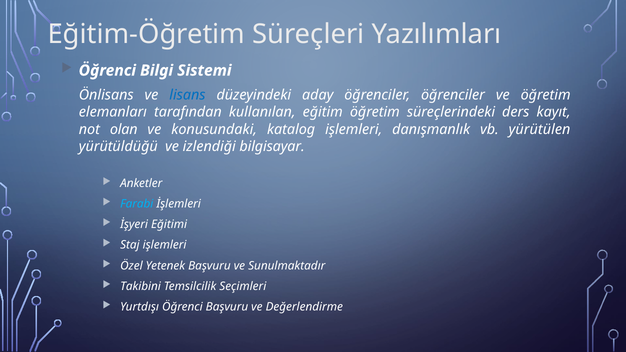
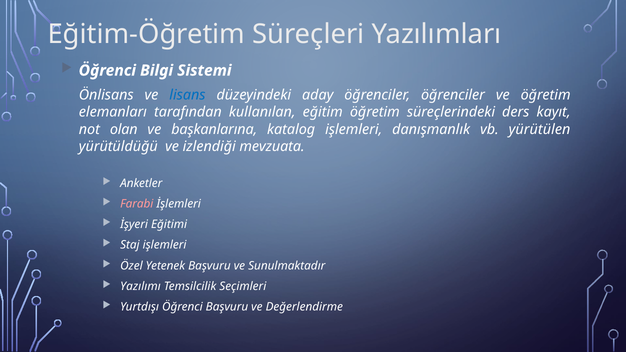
konusundaki: konusundaki -> başkanlarına
bilgisayar: bilgisayar -> mevzuata
Farabi colour: light blue -> pink
Takibini: Takibini -> Yazılımı
